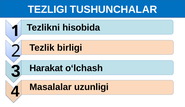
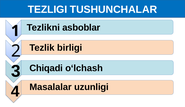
hisobida: hisobida -> asboblar
Harakat: Harakat -> Chiqadi
